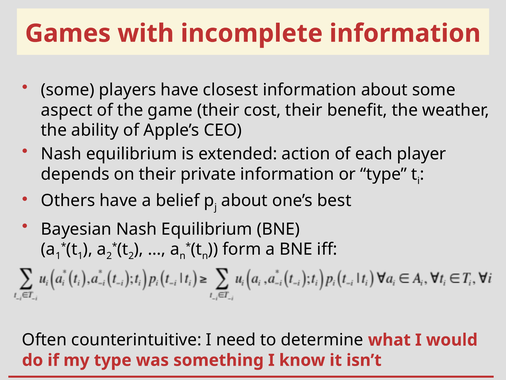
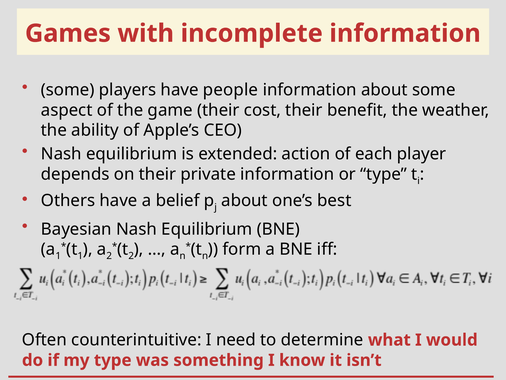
closest: closest -> people
